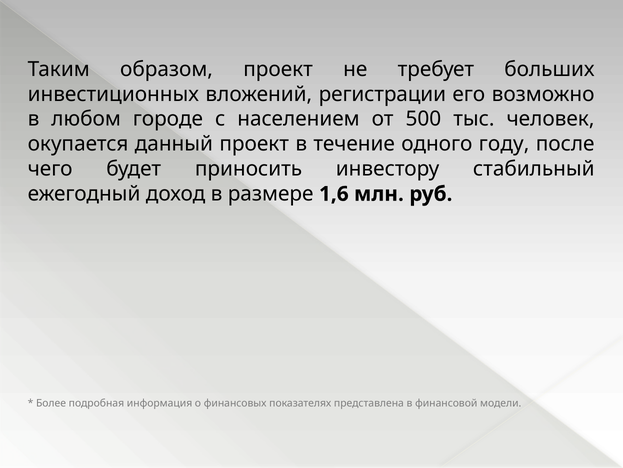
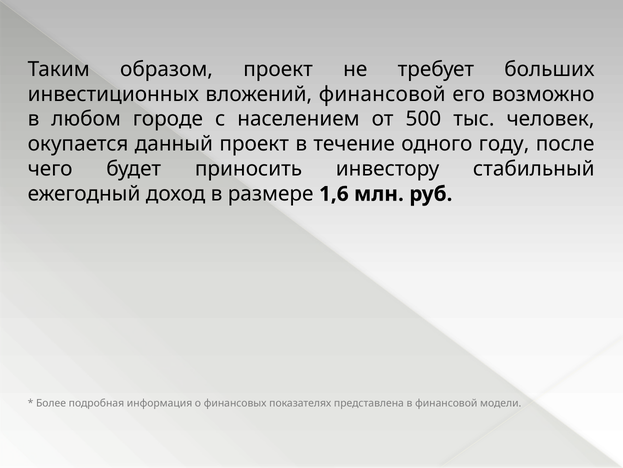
вложений регистрации: регистрации -> финансовой
